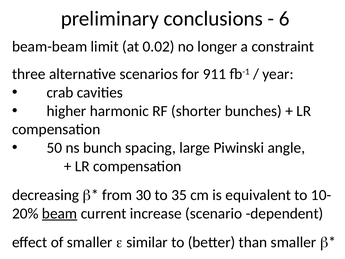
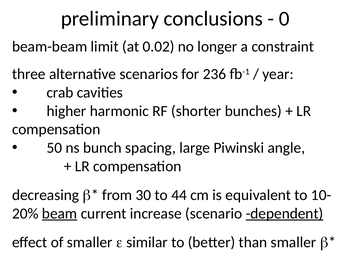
6: 6 -> 0
911: 911 -> 236
35: 35 -> 44
dependent underline: none -> present
